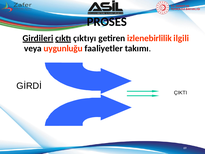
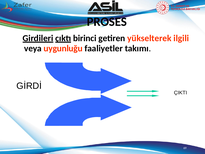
çıktıyı: çıktıyı -> birinci
izlenebirlilik: izlenebirlilik -> yükselterek
